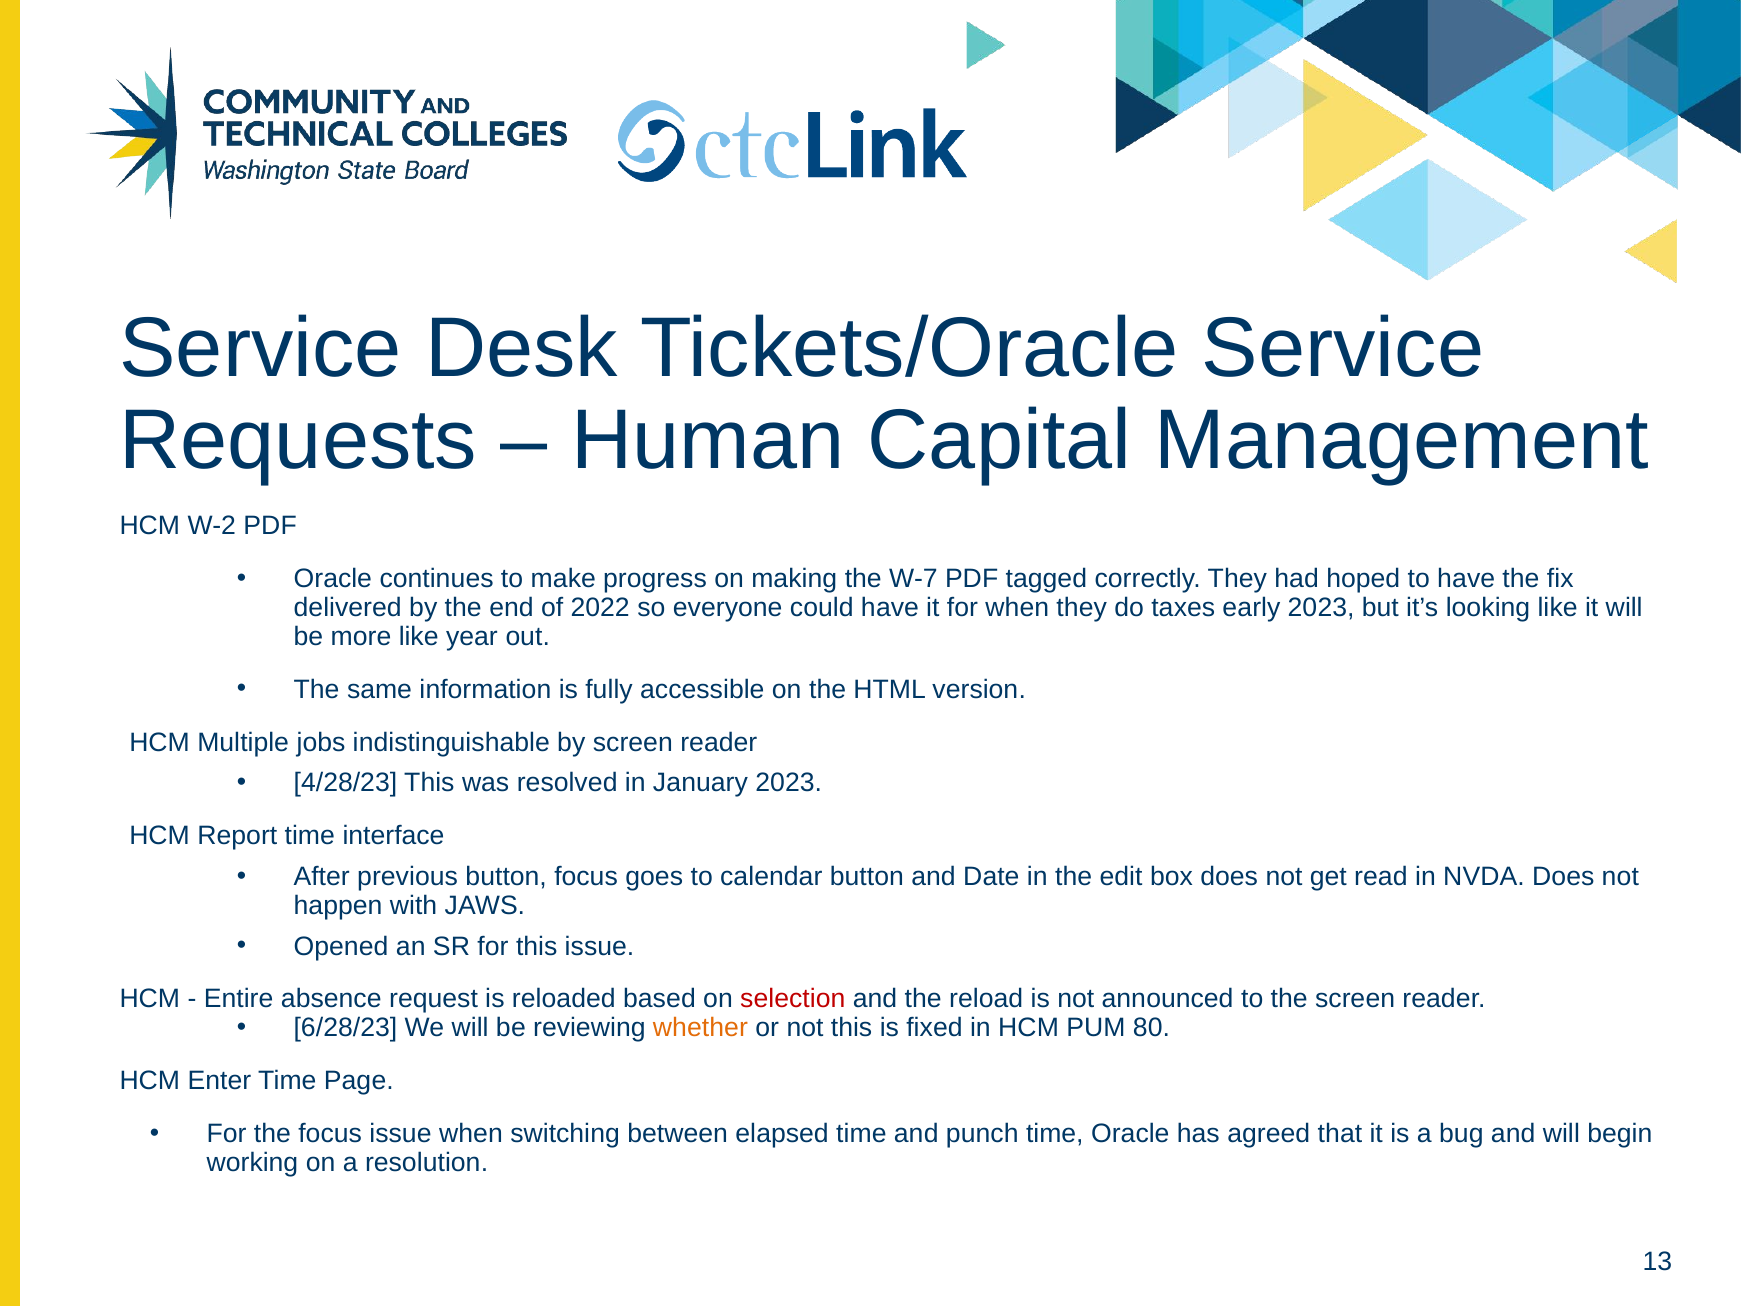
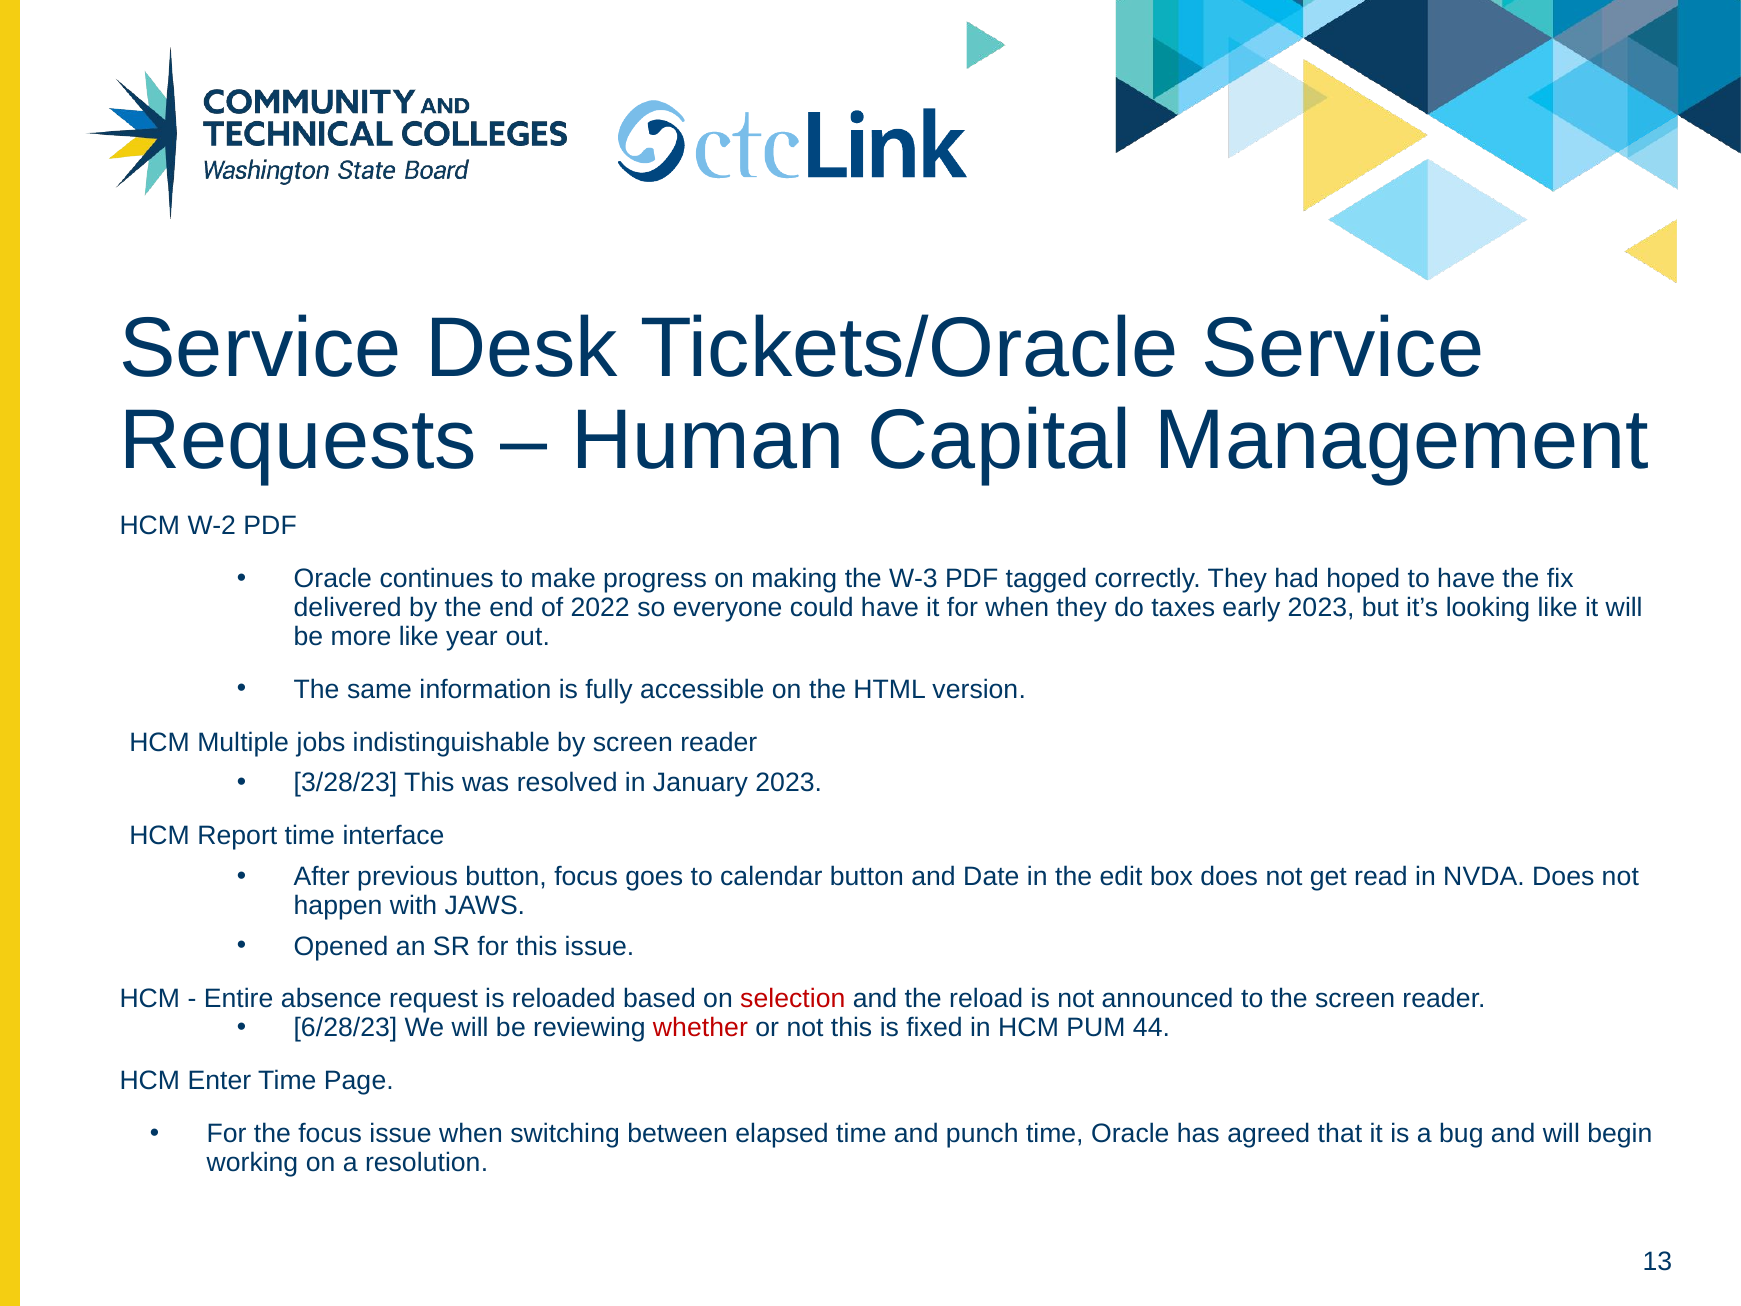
W-7: W-7 -> W-3
4/28/23: 4/28/23 -> 3/28/23
whether colour: orange -> red
80: 80 -> 44
